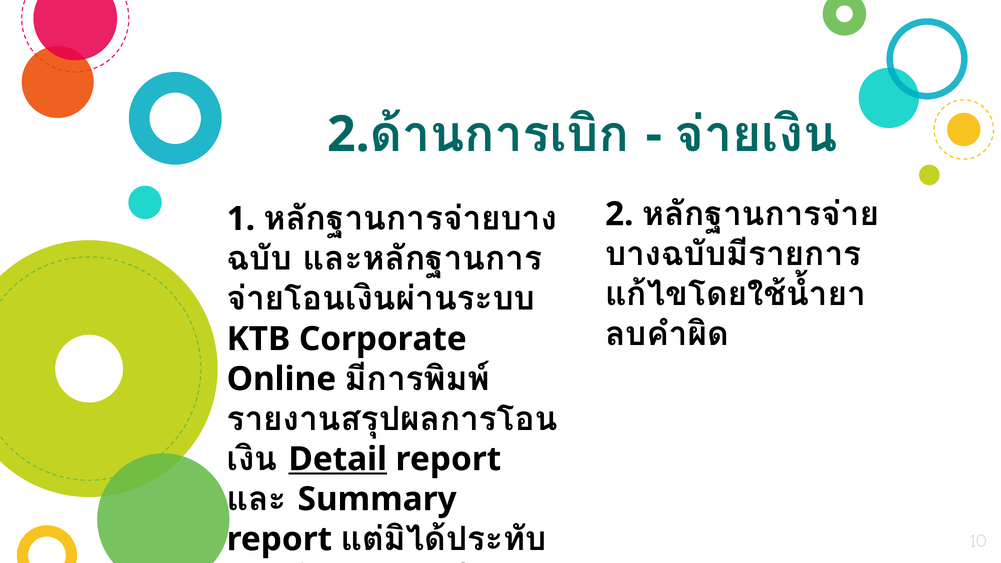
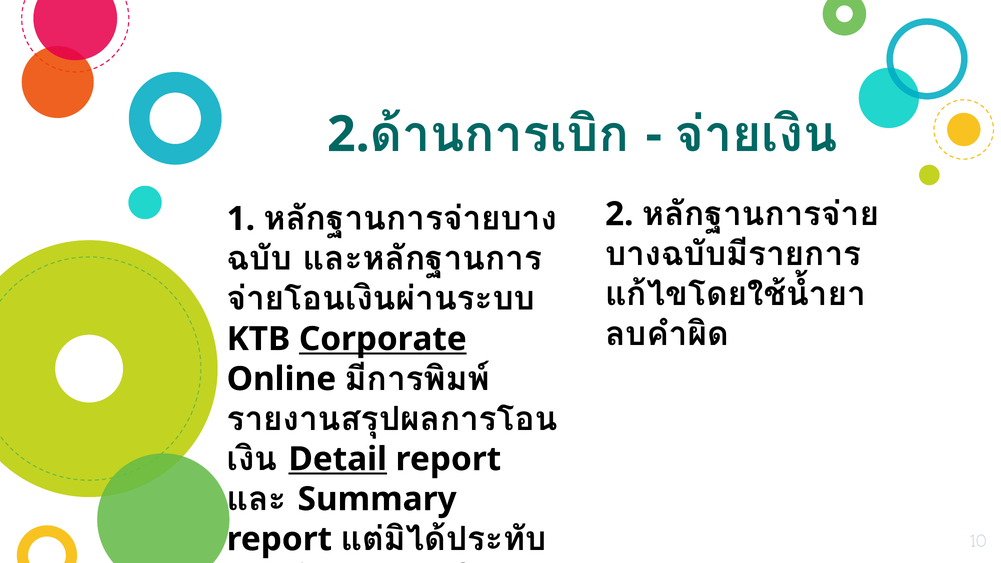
Corporate underline: none -> present
